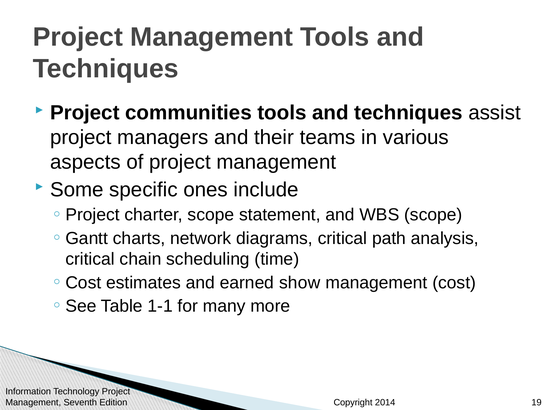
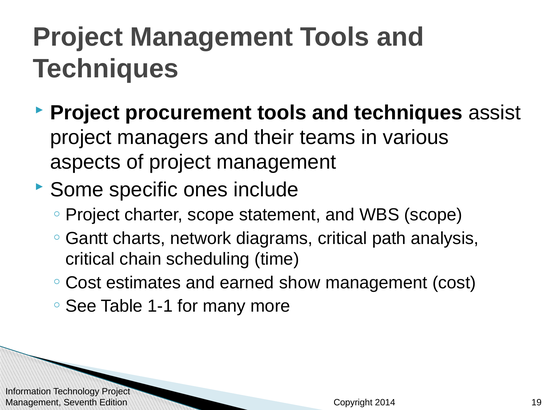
communities: communities -> procurement
